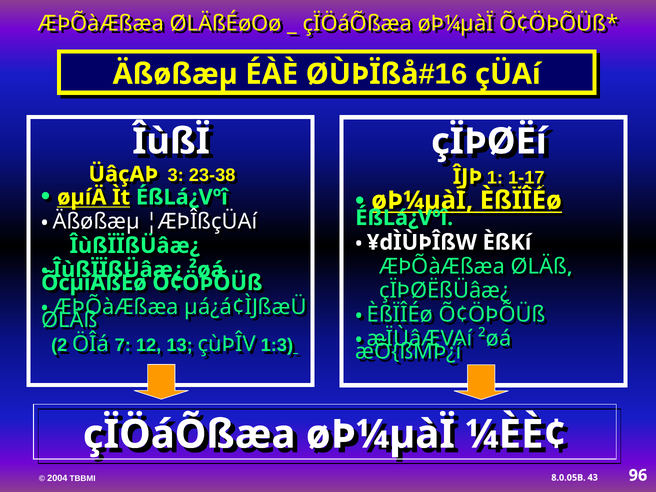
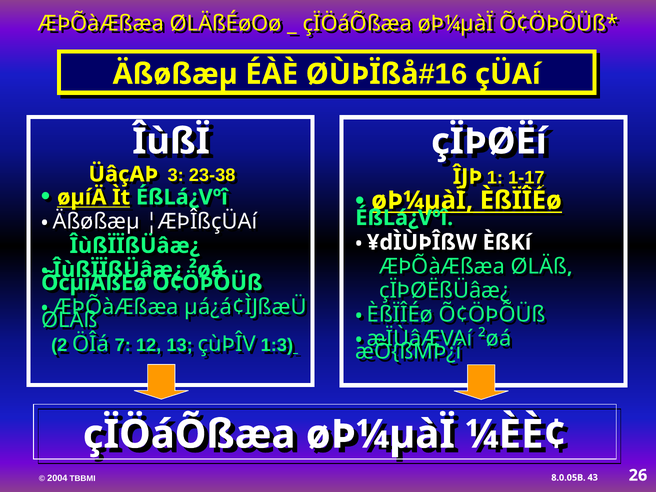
96: 96 -> 26
